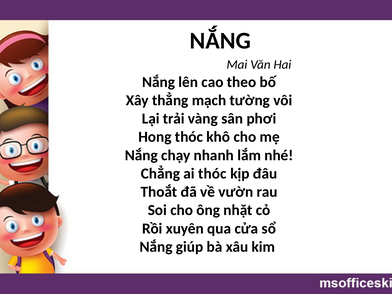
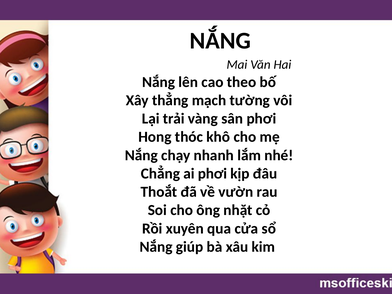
ai thóc: thóc -> phơi
